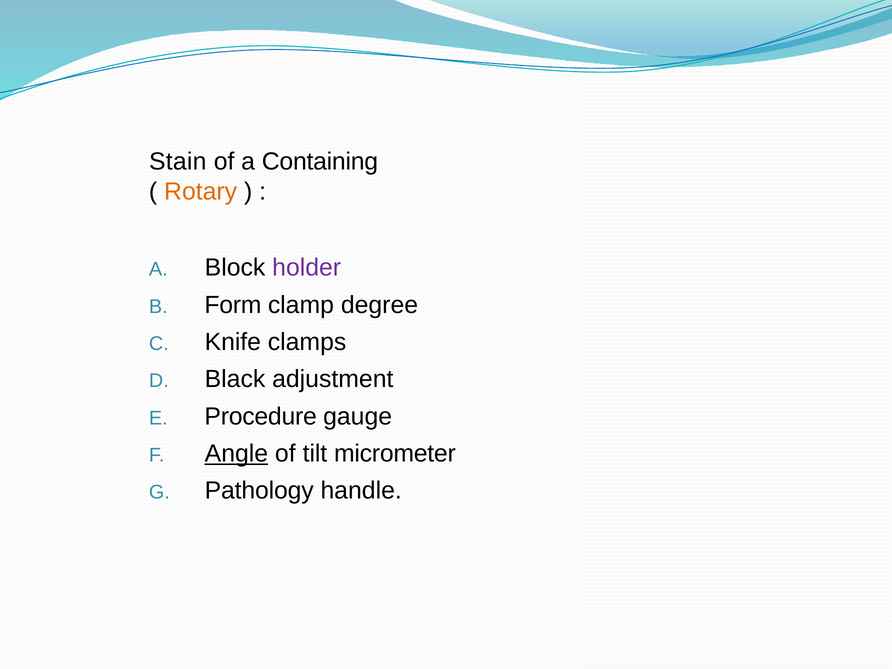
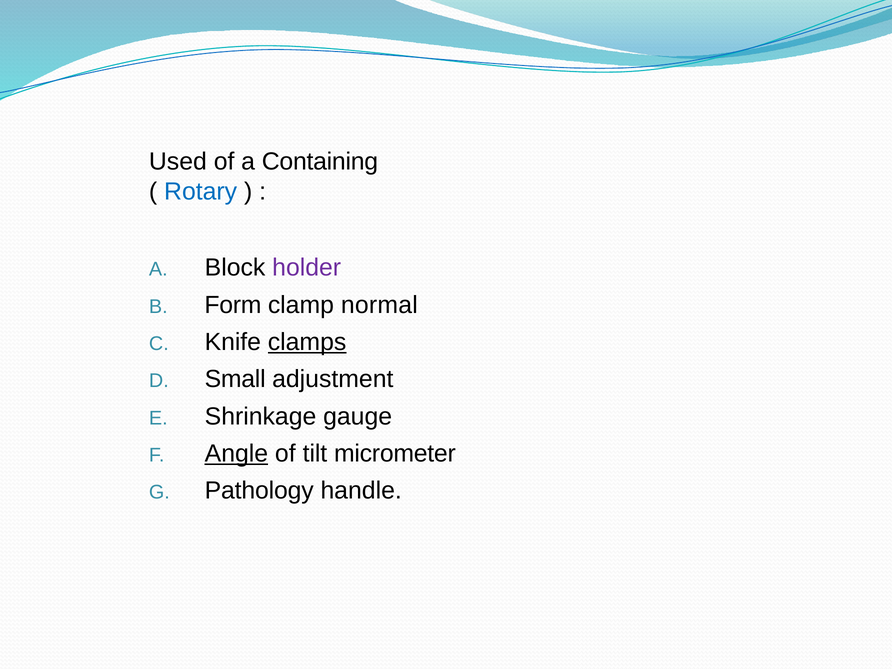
Stain: Stain -> Used
Rotary colour: orange -> blue
degree: degree -> normal
clamps underline: none -> present
Black: Black -> Small
Procedure: Procedure -> Shrinkage
